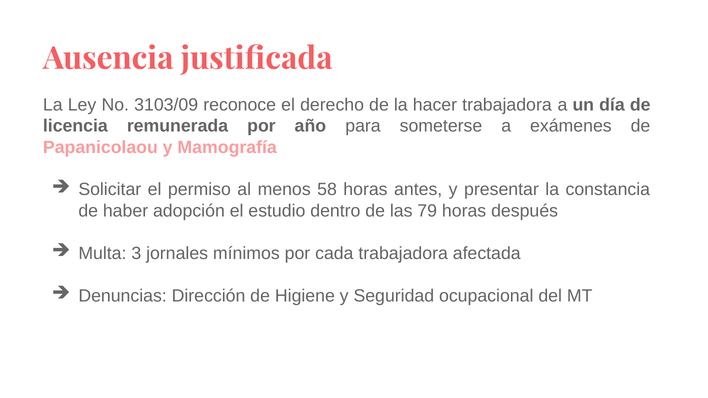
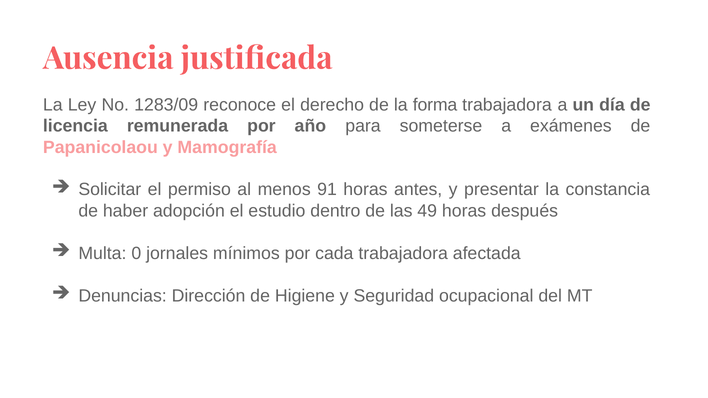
3103/09: 3103/09 -> 1283/09
hacer: hacer -> forma
58: 58 -> 91
79: 79 -> 49
3: 3 -> 0
